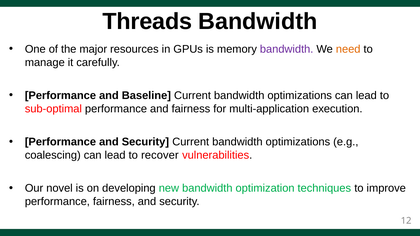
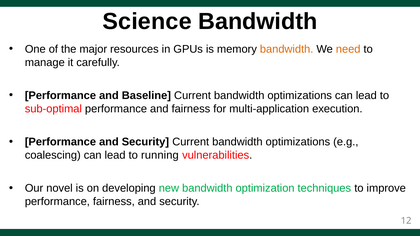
Threads: Threads -> Science
bandwidth at (287, 49) colour: purple -> orange
recover: recover -> running
